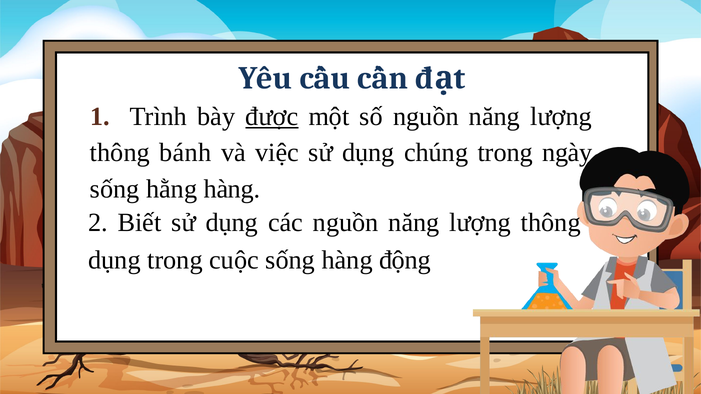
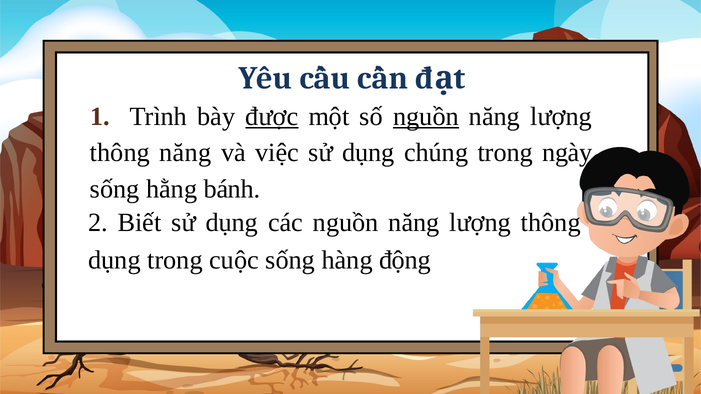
nguồn at (426, 117) underline: none -> present
thông bánh: bánh -> năng
hằng hàng: hàng -> bánh
